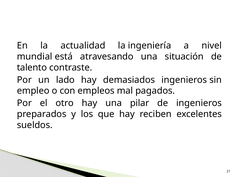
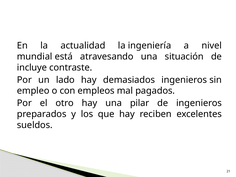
talento: talento -> incluye
